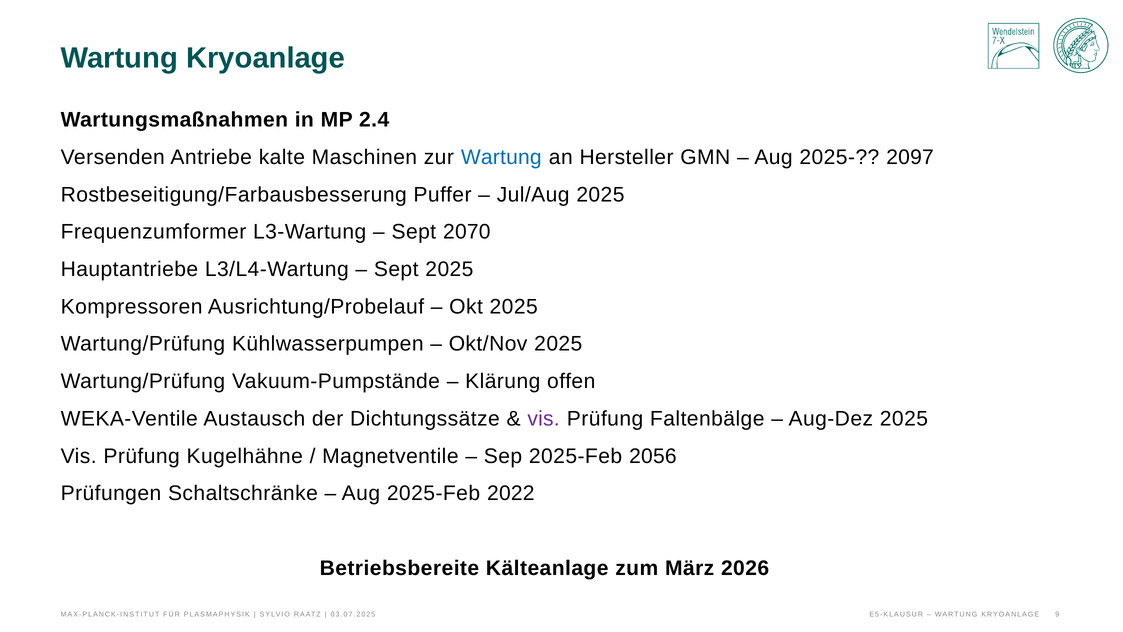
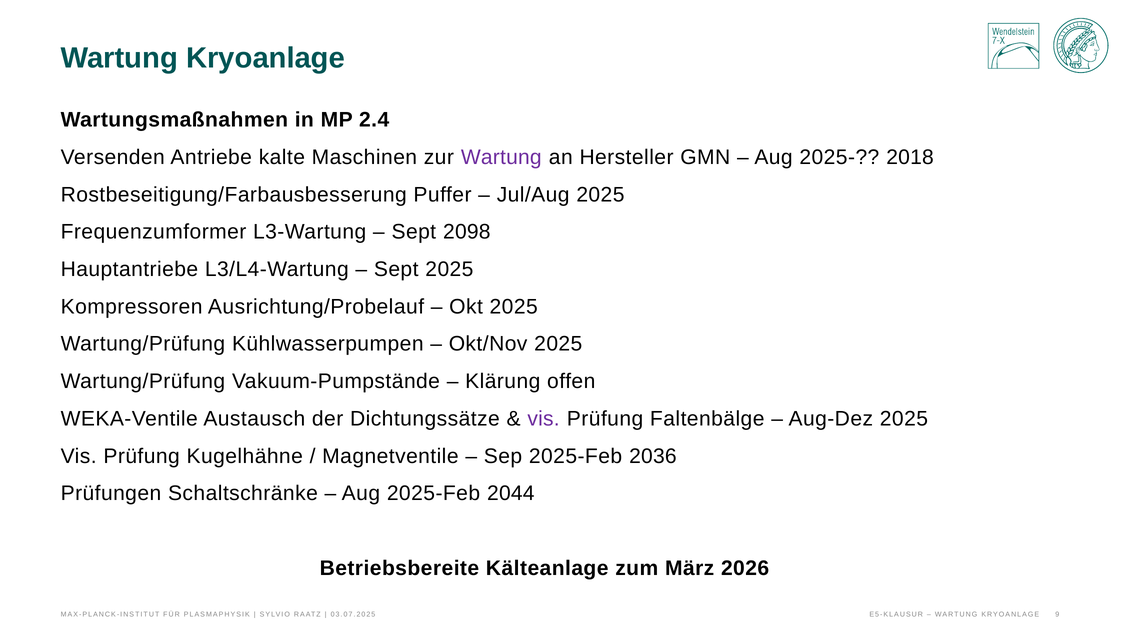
Wartung at (501, 157) colour: blue -> purple
2097: 2097 -> 2018
2070: 2070 -> 2098
2056: 2056 -> 2036
2022: 2022 -> 2044
